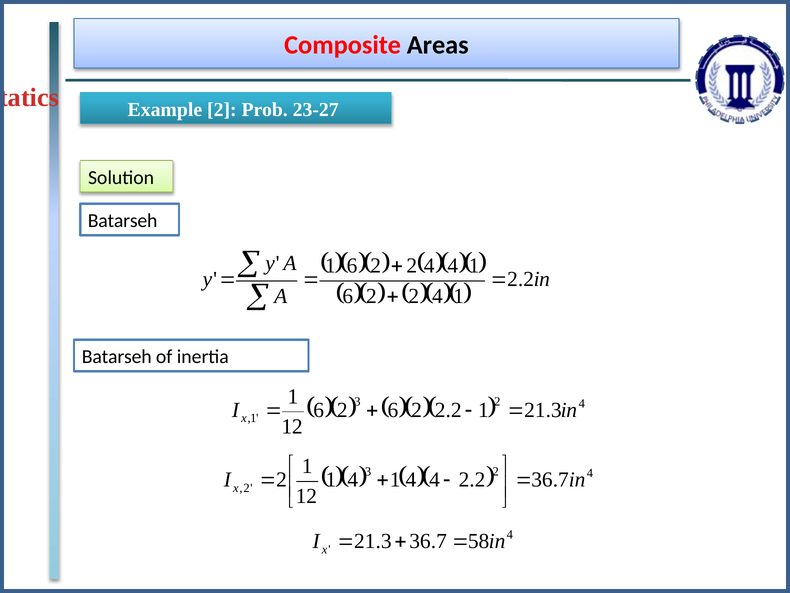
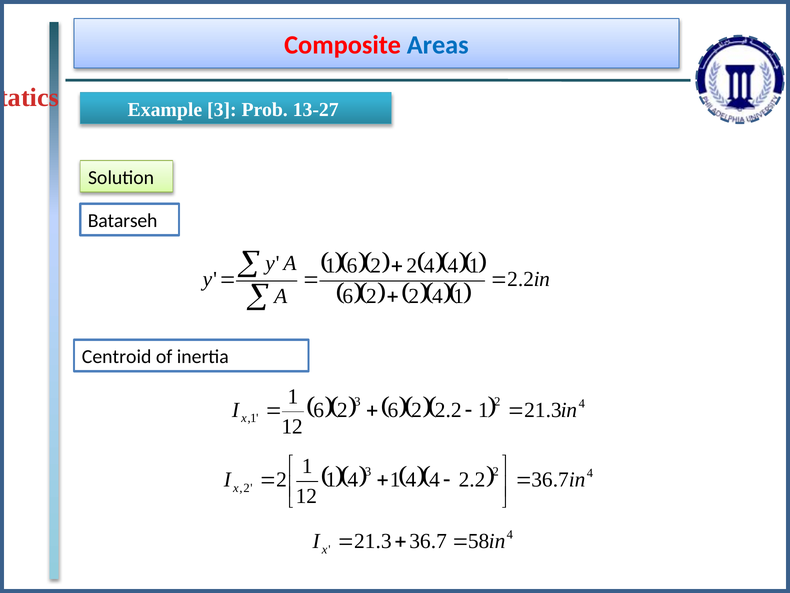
Areas colour: black -> blue
Example 2: 2 -> 3
23-27: 23-27 -> 13-27
Batarseh at (117, 357): Batarseh -> Centroid
